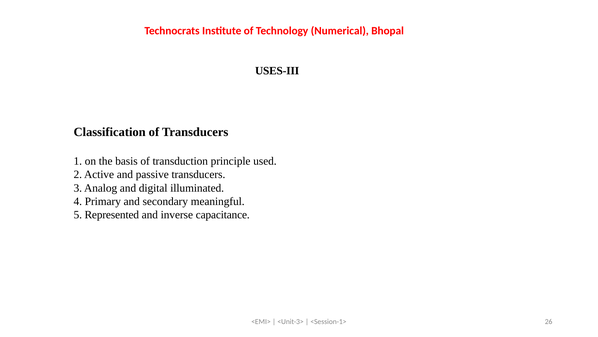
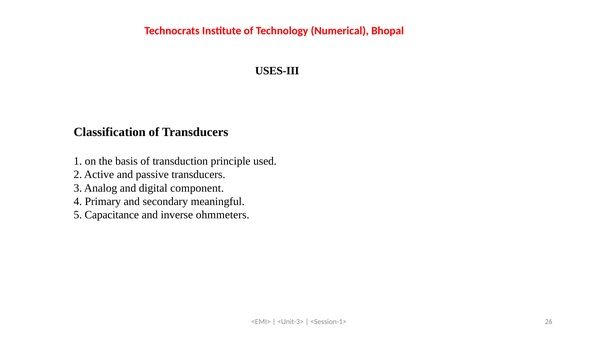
illuminated: illuminated -> component
Represented: Represented -> Capacitance
capacitance: capacitance -> ohmmeters
